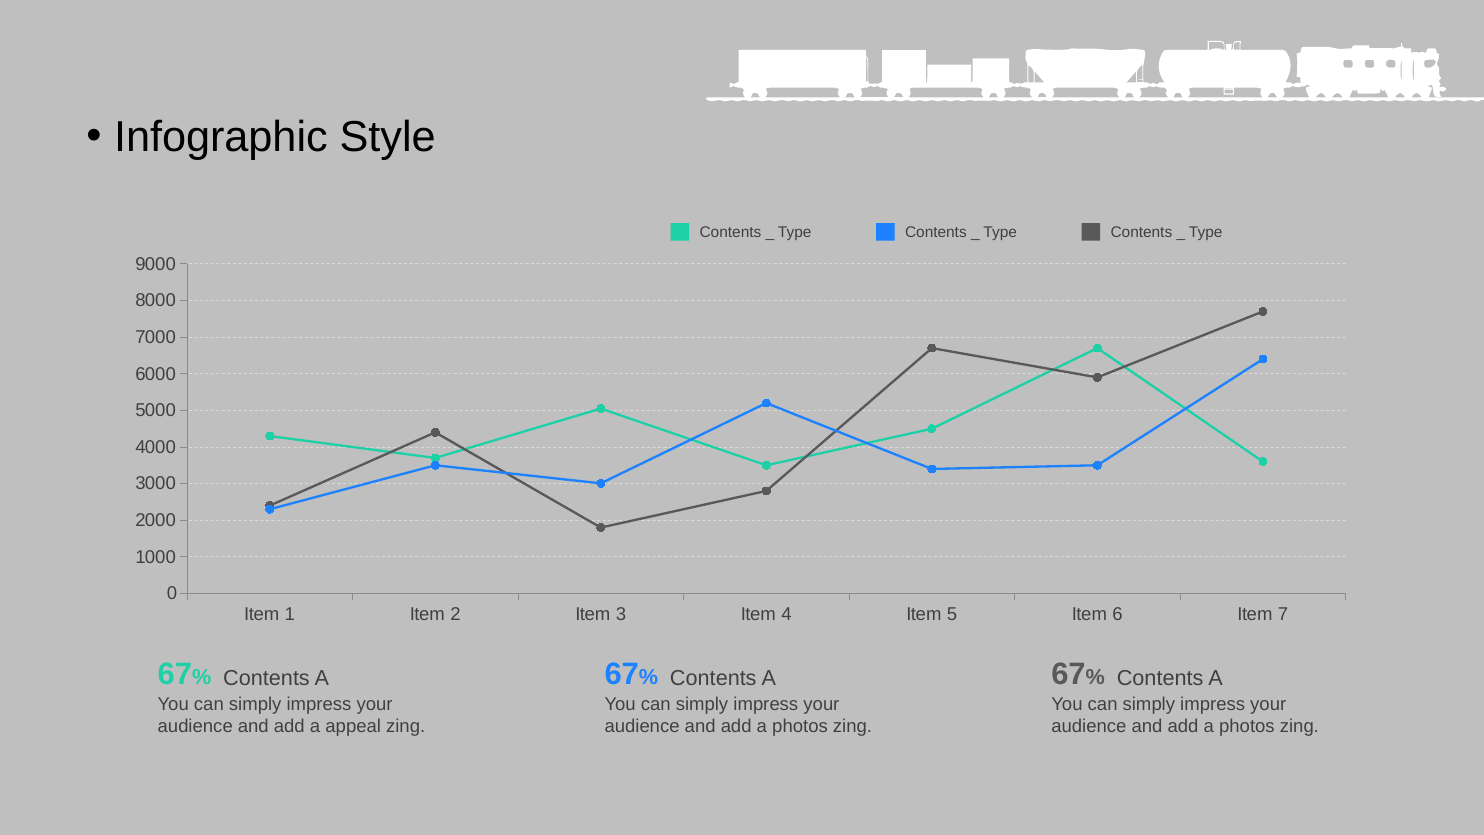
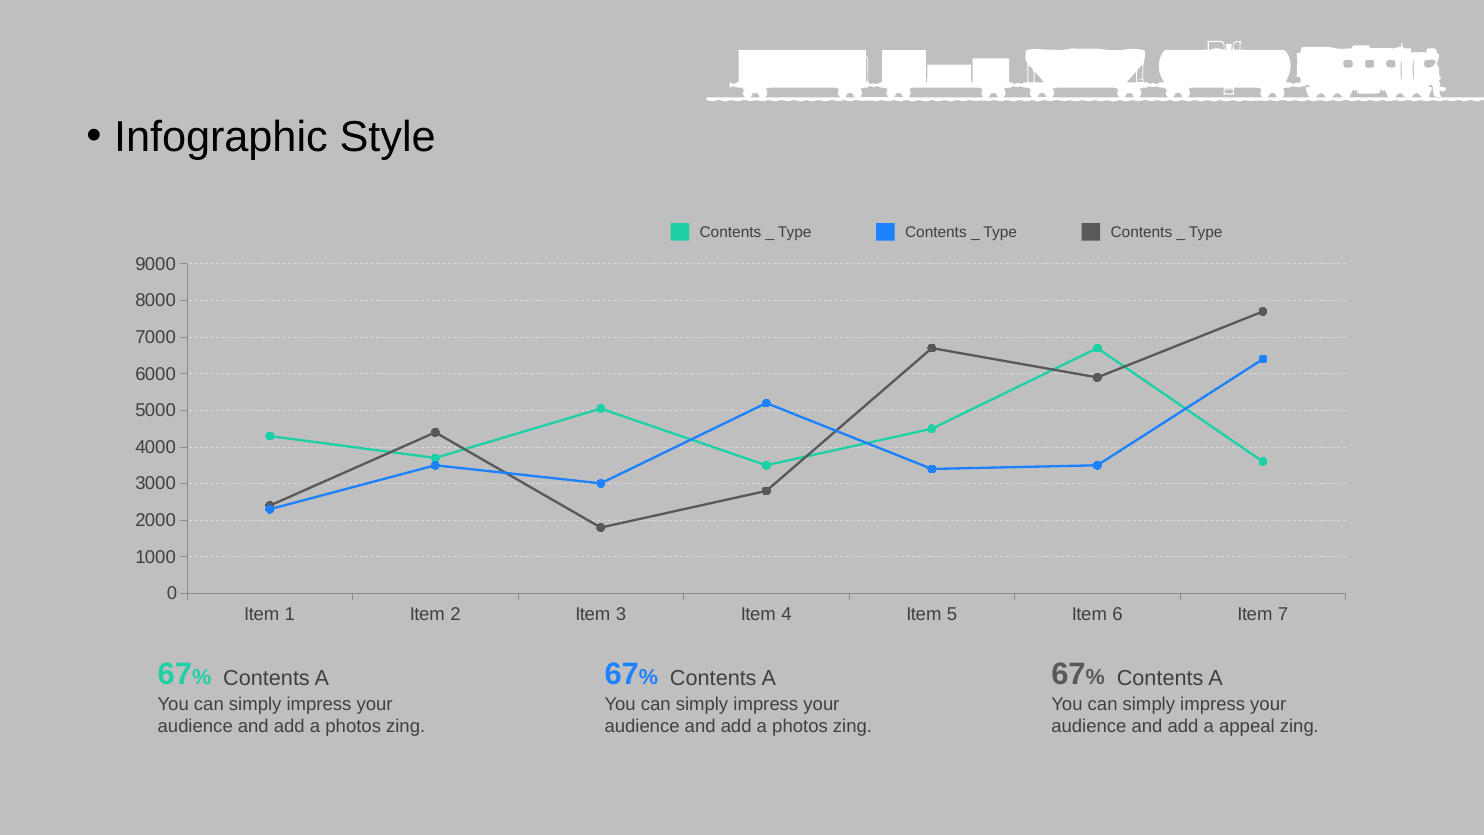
appeal at (353, 726): appeal -> photos
photos at (1247, 726): photos -> appeal
